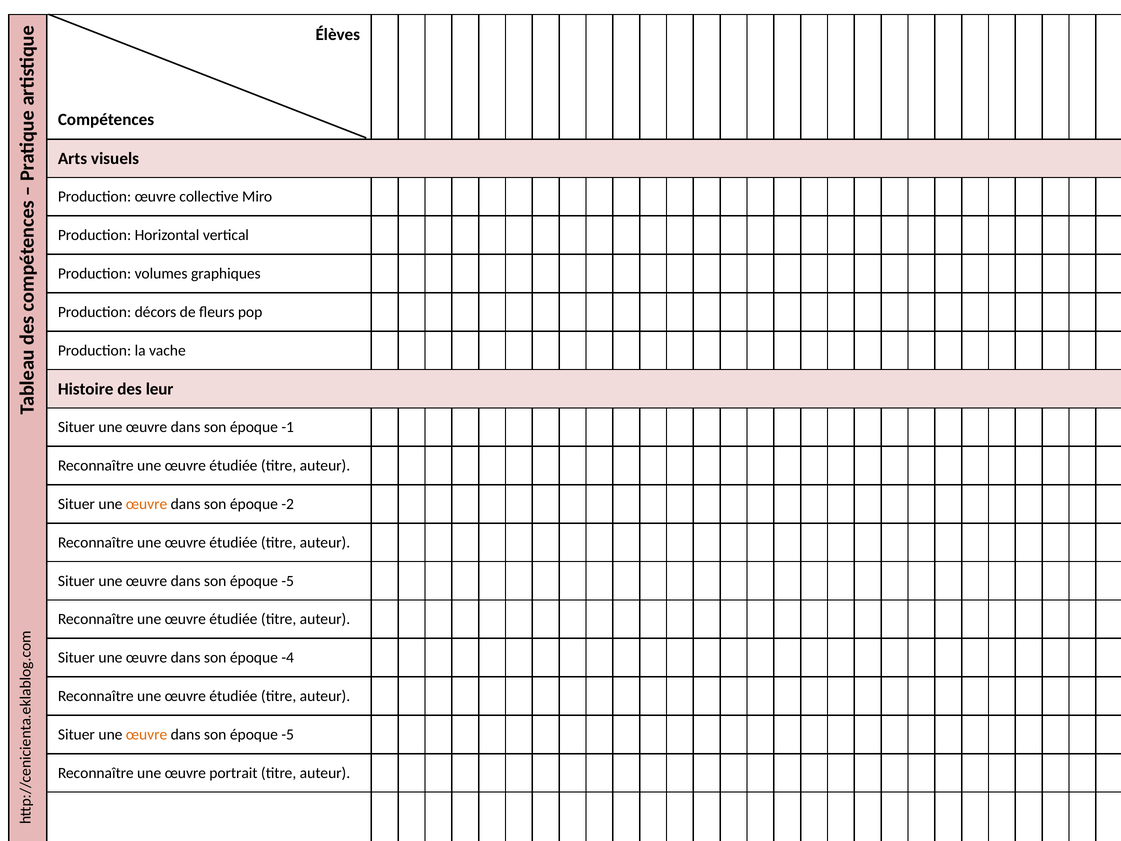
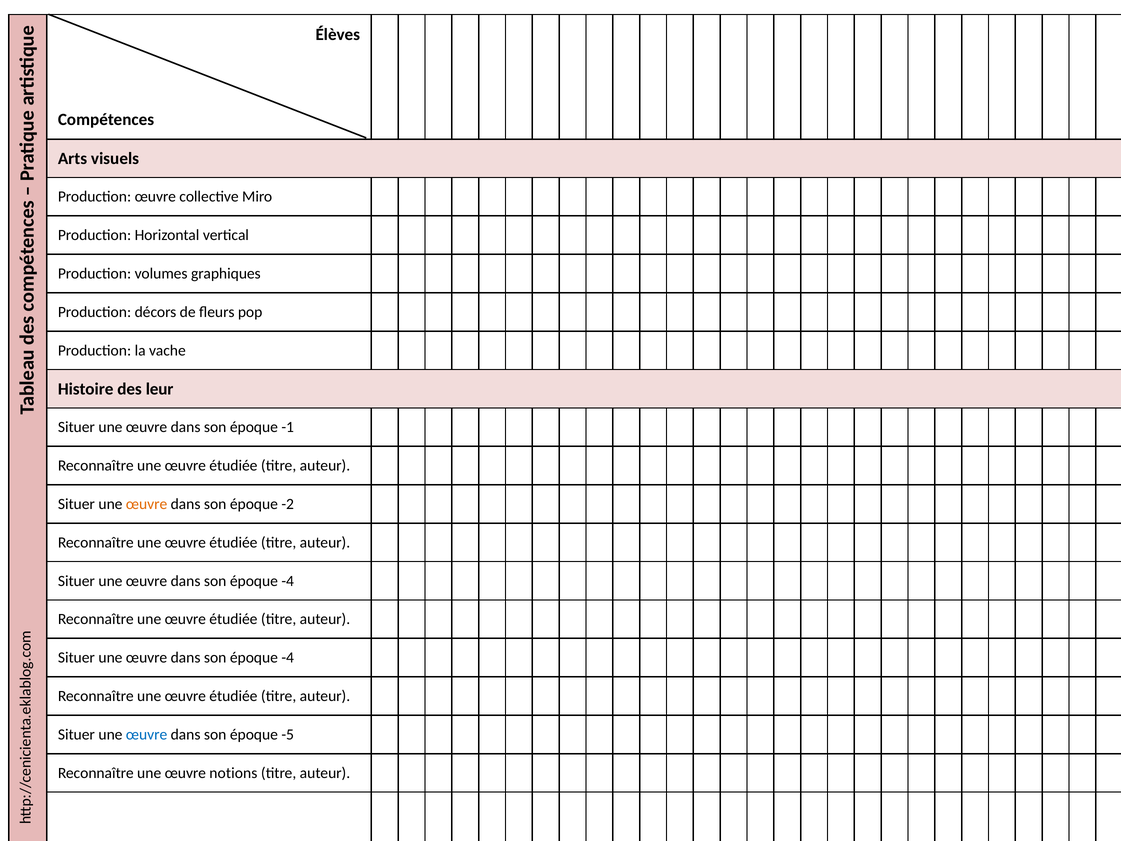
-5 at (288, 581): -5 -> -4
œuvre at (147, 734) colour: orange -> blue
portrait: portrait -> notions
